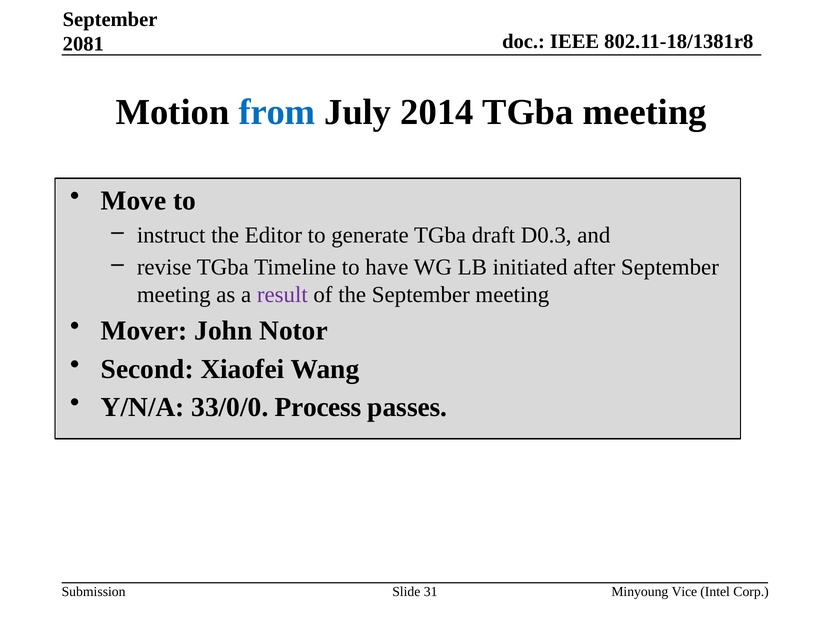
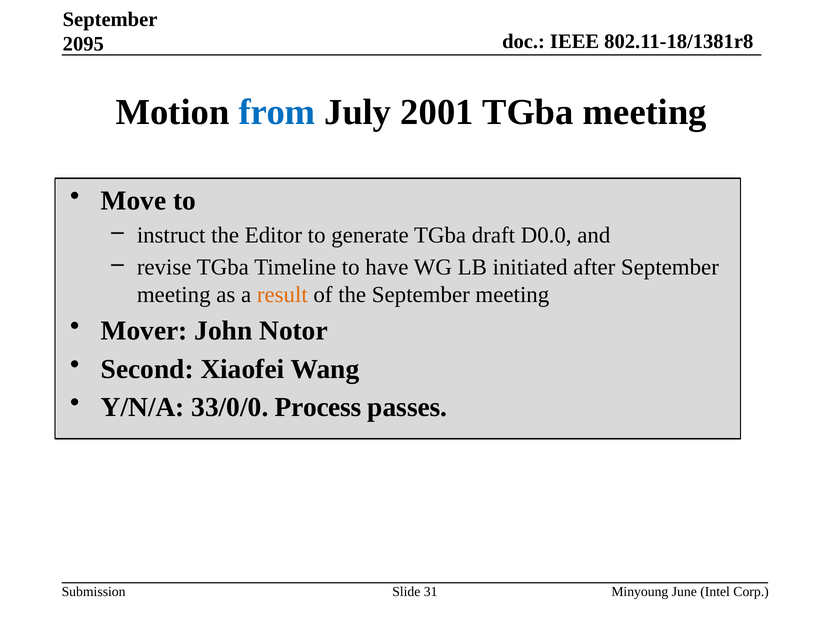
2081: 2081 -> 2095
2014: 2014 -> 2001
D0.3: D0.3 -> D0.0
result colour: purple -> orange
Vice: Vice -> June
